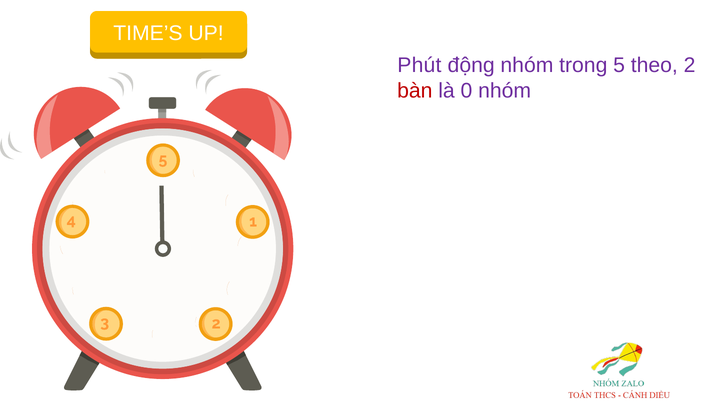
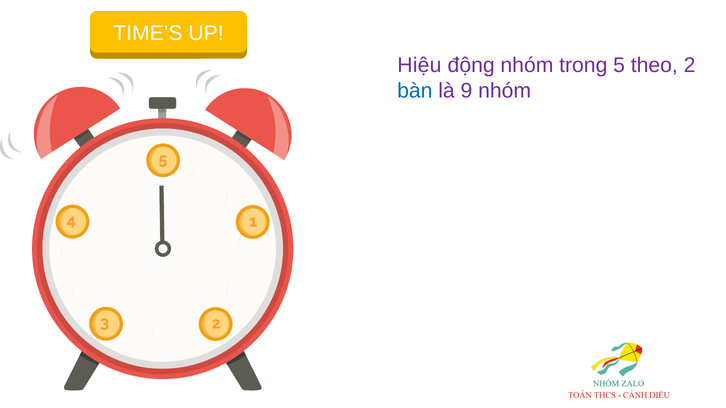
Phút: Phút -> Hiệu
bàn colour: red -> blue
0: 0 -> 9
